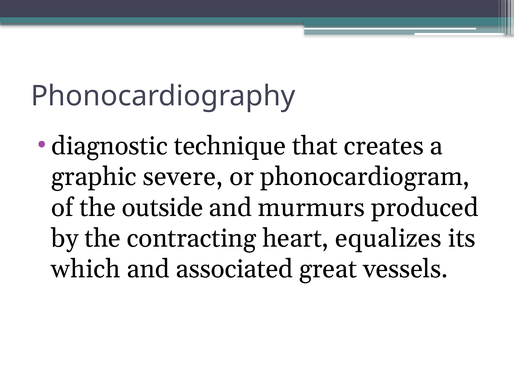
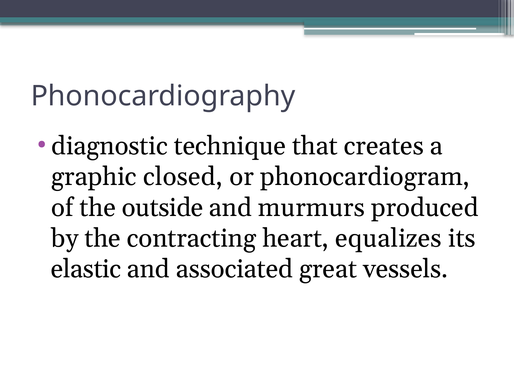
severe: severe -> closed
which: which -> elastic
